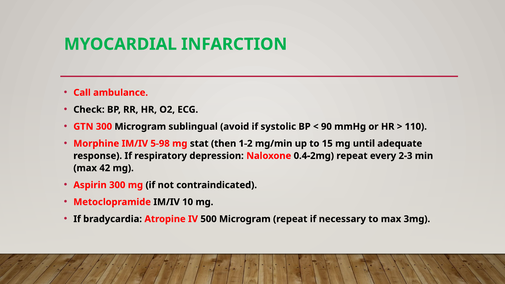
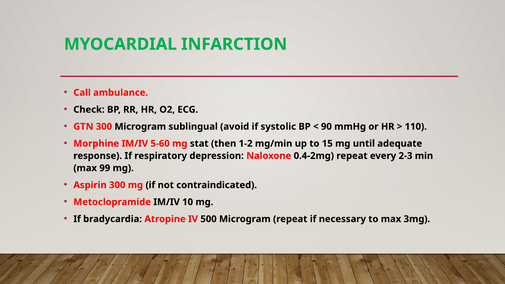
5-98: 5-98 -> 5-60
42: 42 -> 99
